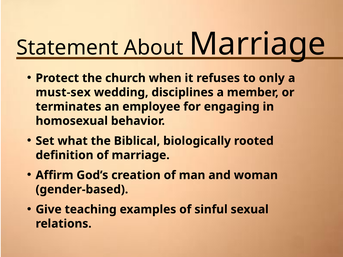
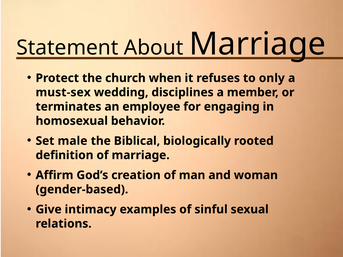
what: what -> male
teaching: teaching -> intimacy
